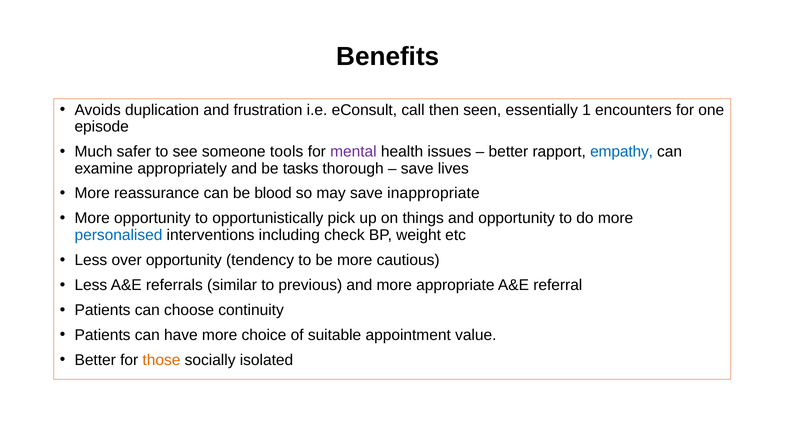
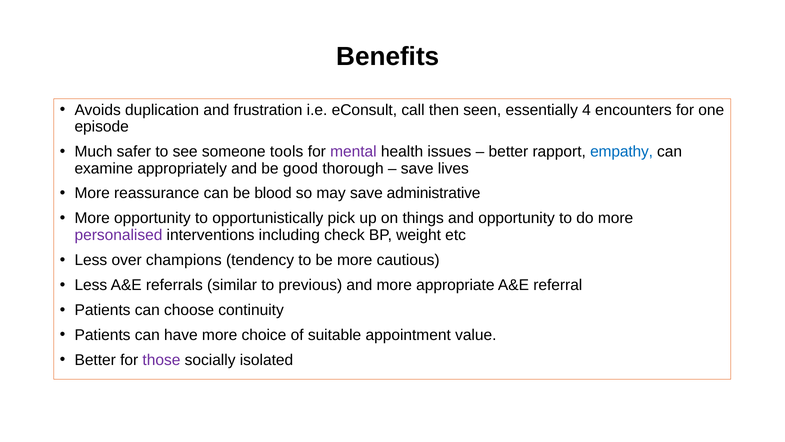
1: 1 -> 4
tasks: tasks -> good
inappropriate: inappropriate -> administrative
personalised colour: blue -> purple
over opportunity: opportunity -> champions
those colour: orange -> purple
